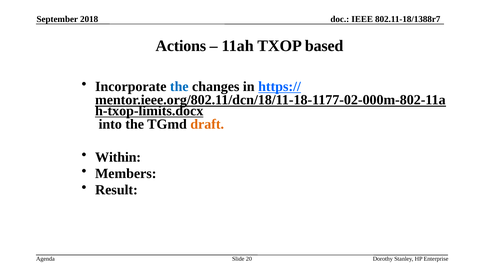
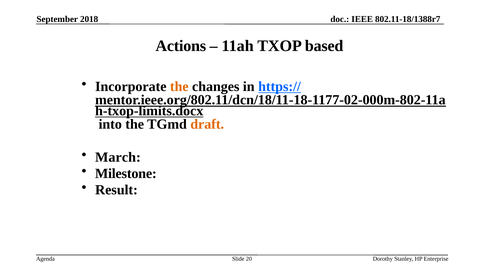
the at (179, 87) colour: blue -> orange
Within: Within -> March
Members: Members -> Milestone
